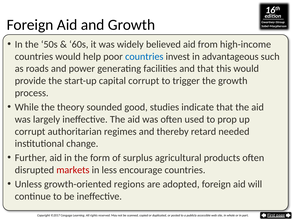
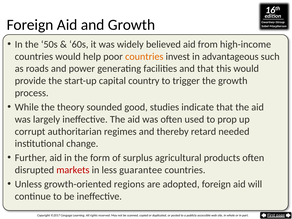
countries at (144, 56) colour: blue -> orange
capital corrupt: corrupt -> country
encourage: encourage -> guarantee
